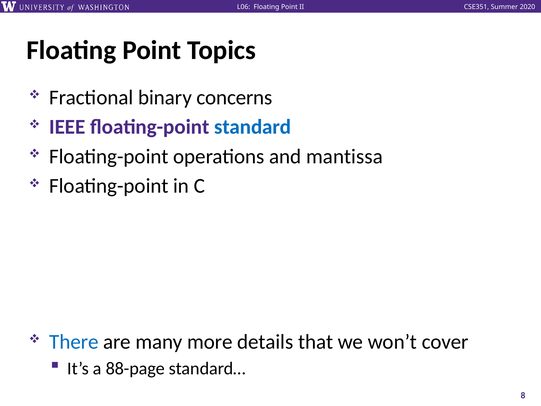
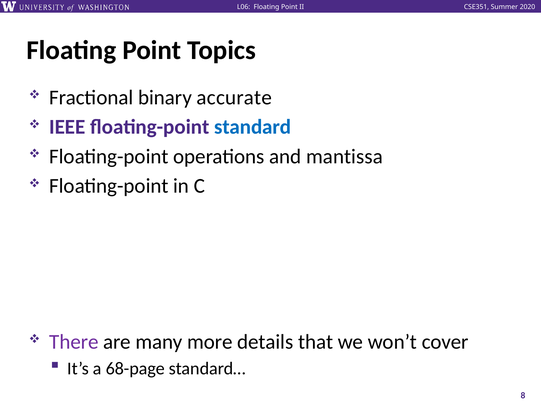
concerns: concerns -> accurate
There colour: blue -> purple
88-page: 88-page -> 68-page
